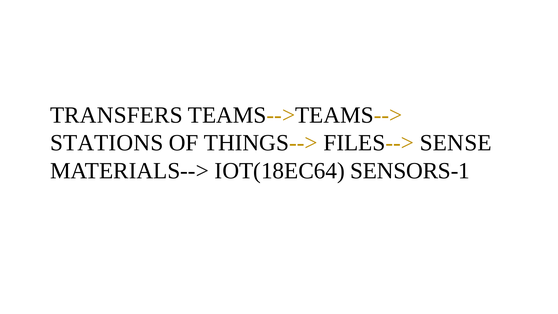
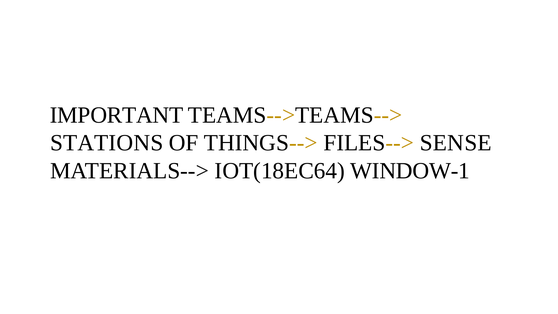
TRANSFERS: TRANSFERS -> IMPORTANT
SENSORS-1: SENSORS-1 -> WINDOW-1
